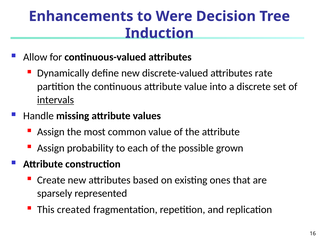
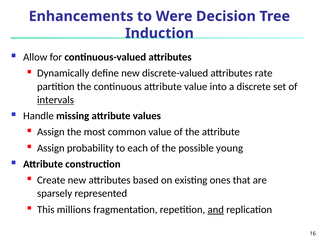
grown: grown -> young
created: created -> millions
and underline: none -> present
